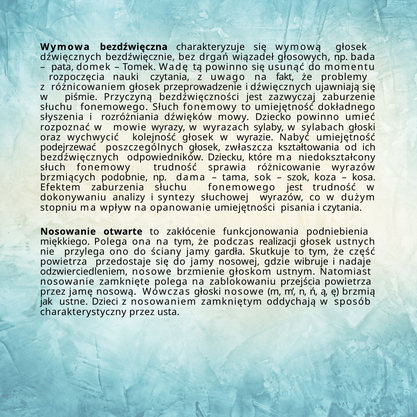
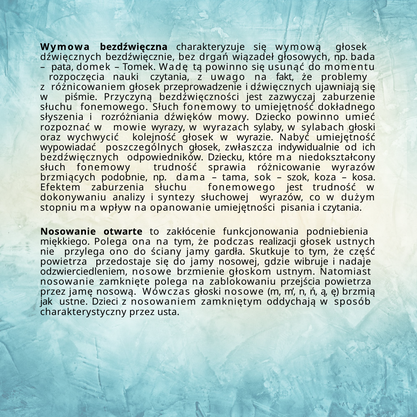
podejrzewać: podejrzewać -> wypowiadać
kształtowania: kształtowania -> indywidualnie
